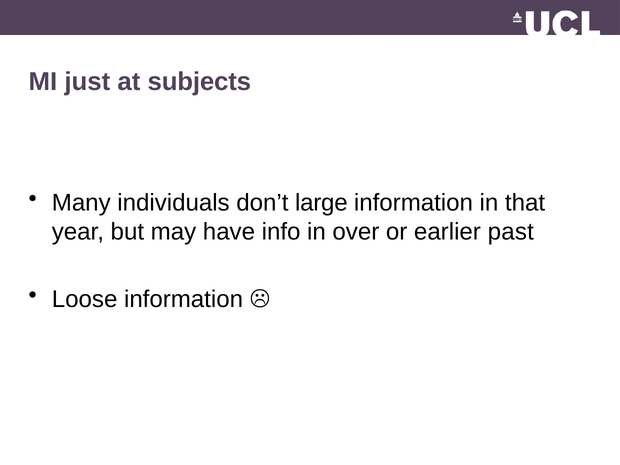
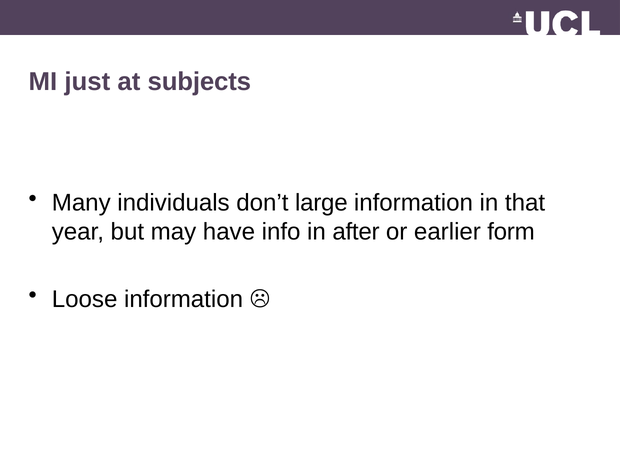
over: over -> after
past: past -> form
